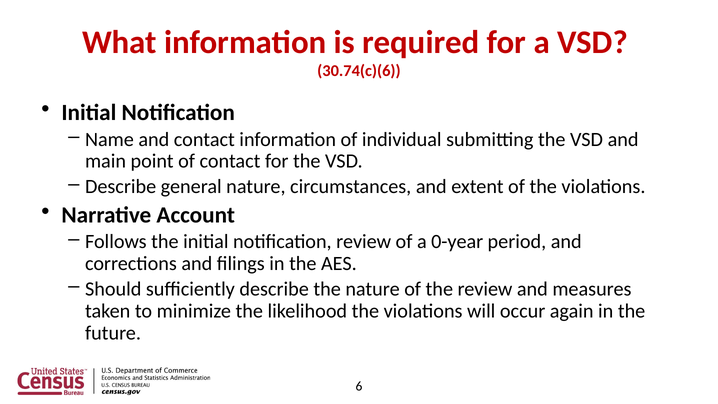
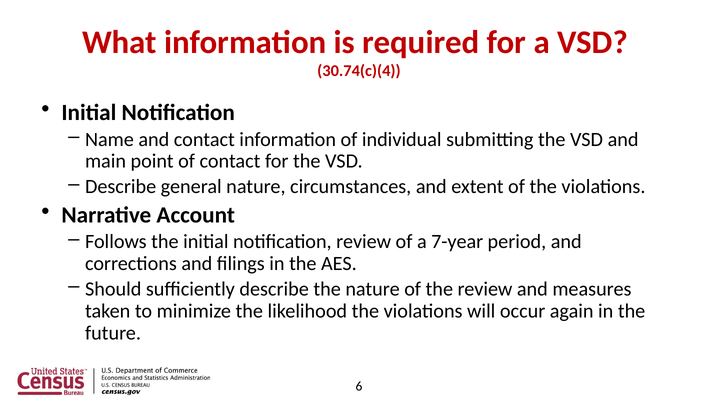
30.74(c)(6: 30.74(c)(6 -> 30.74(c)(4
0-year: 0-year -> 7-year
